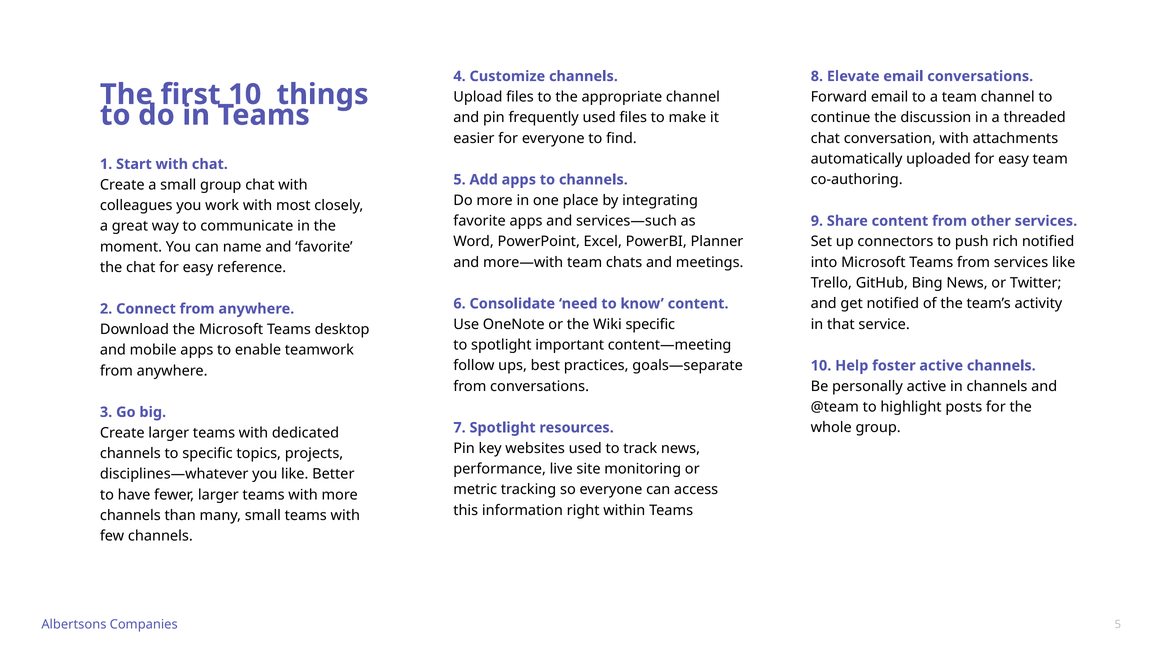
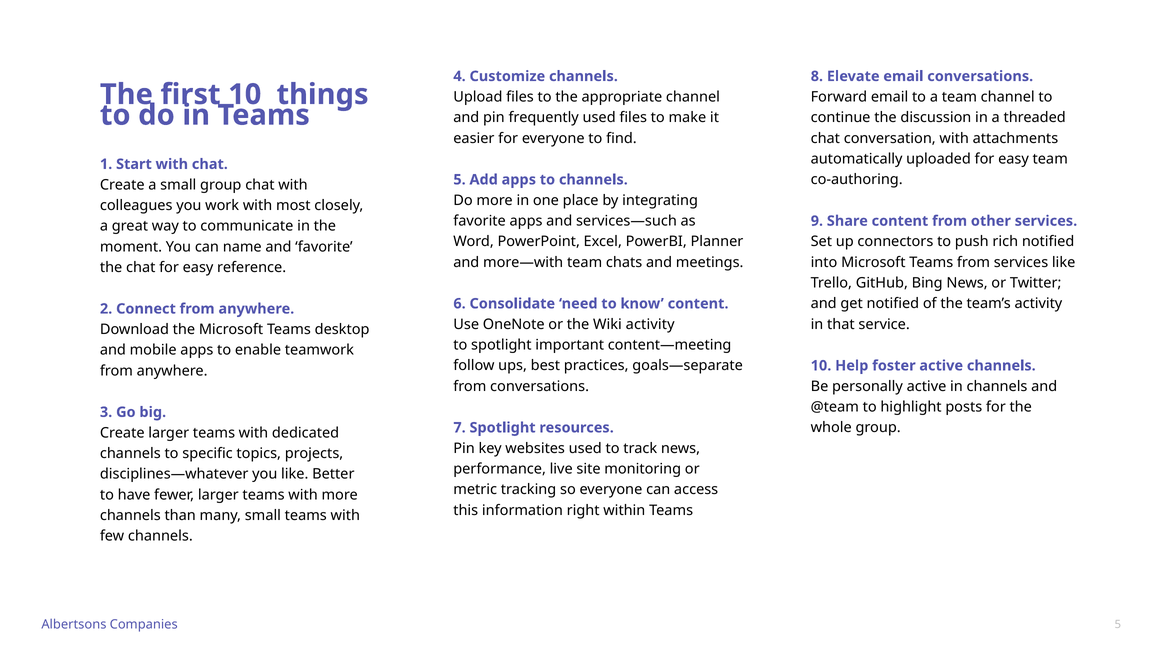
Wiki specific: specific -> activity
